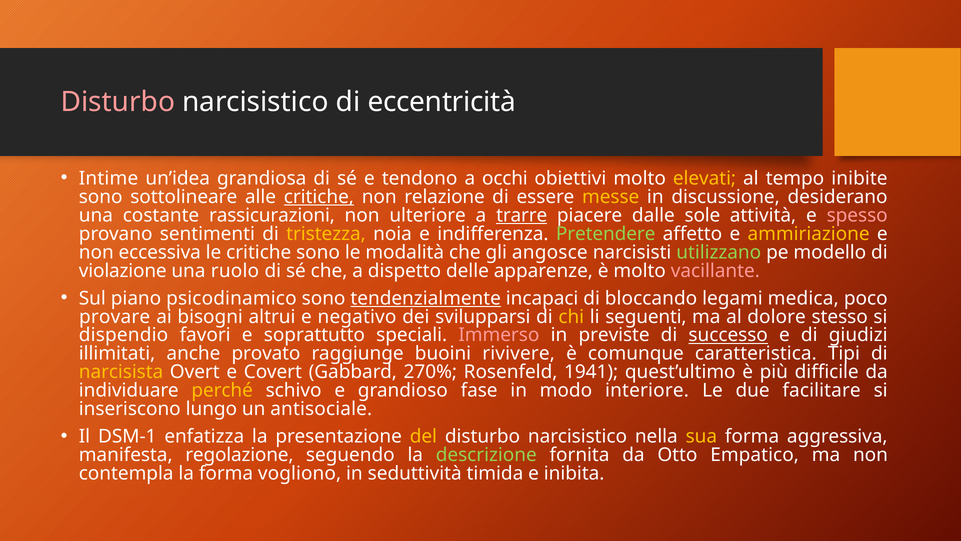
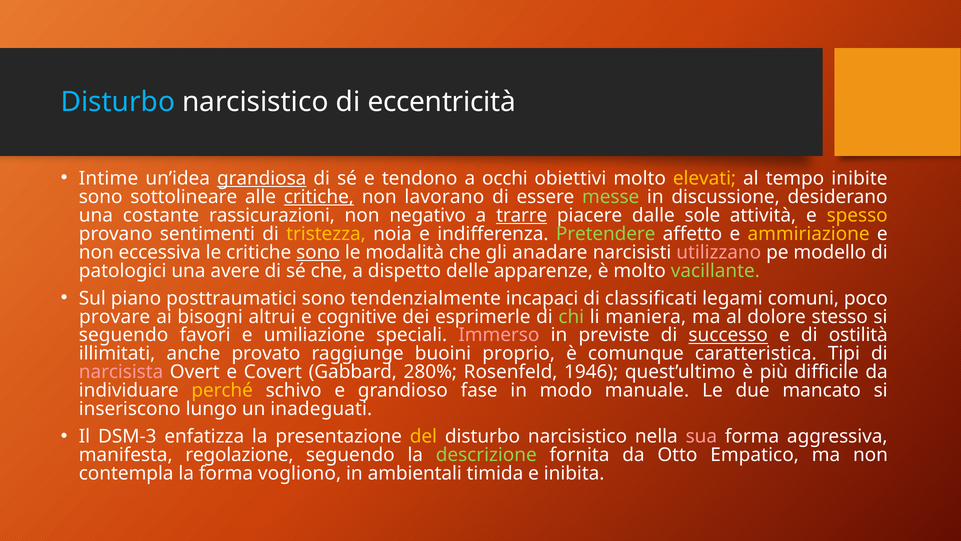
Disturbo at (118, 102) colour: pink -> light blue
grandiosa underline: none -> present
relazione: relazione -> lavorano
messe colour: yellow -> light green
ulteriore: ulteriore -> negativo
spesso colour: pink -> yellow
sono at (318, 252) underline: none -> present
angosce: angosce -> anadare
utilizzano colour: light green -> pink
violazione: violazione -> patologici
ruolo: ruolo -> avere
vacillante colour: pink -> light green
psicodinamico: psicodinamico -> posttraumatici
tendenzialmente underline: present -> none
bloccando: bloccando -> classificati
medica: medica -> comuni
negativo: negativo -> cognitive
svilupparsi: svilupparsi -> esprimerle
chi colour: yellow -> light green
seguenti: seguenti -> maniera
dispendio at (124, 335): dispendio -> seguendo
soprattutto: soprattutto -> umiliazione
giudizi: giudizi -> ostilità
rivivere: rivivere -> proprio
narcisista colour: yellow -> pink
270%: 270% -> 280%
1941: 1941 -> 1946
interiore: interiore -> manuale
facilitare: facilitare -> mancato
antisociale: antisociale -> inadeguati
DSM-1: DSM-1 -> DSM-3
sua colour: yellow -> pink
seduttività: seduttività -> ambientali
